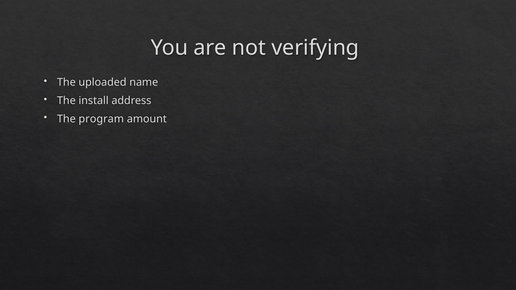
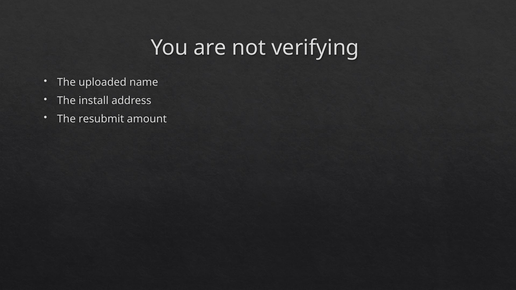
program: program -> resubmit
